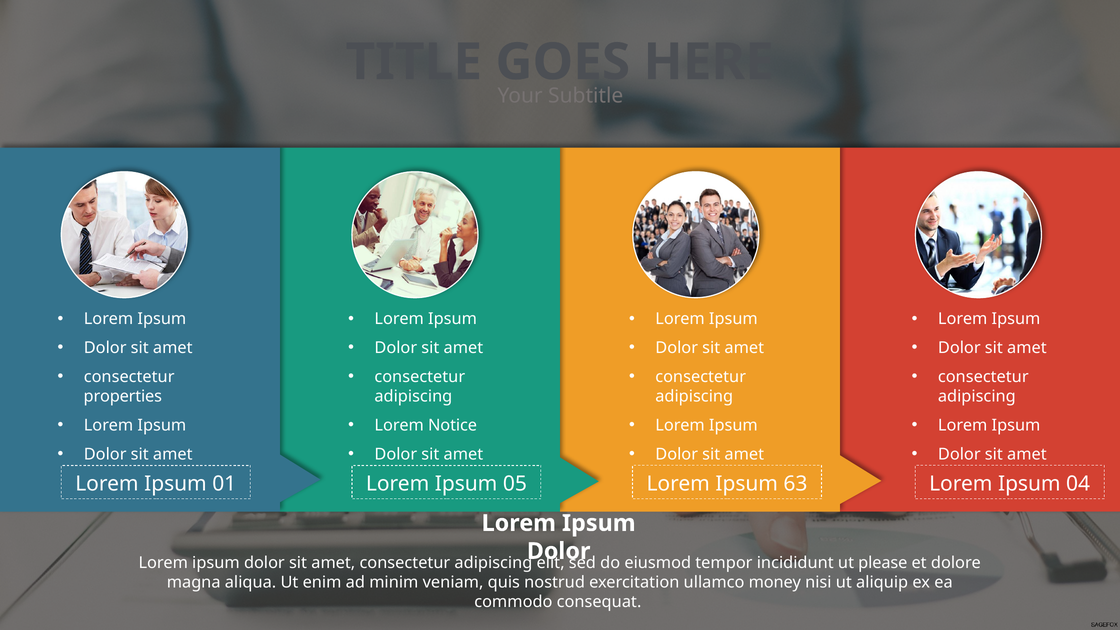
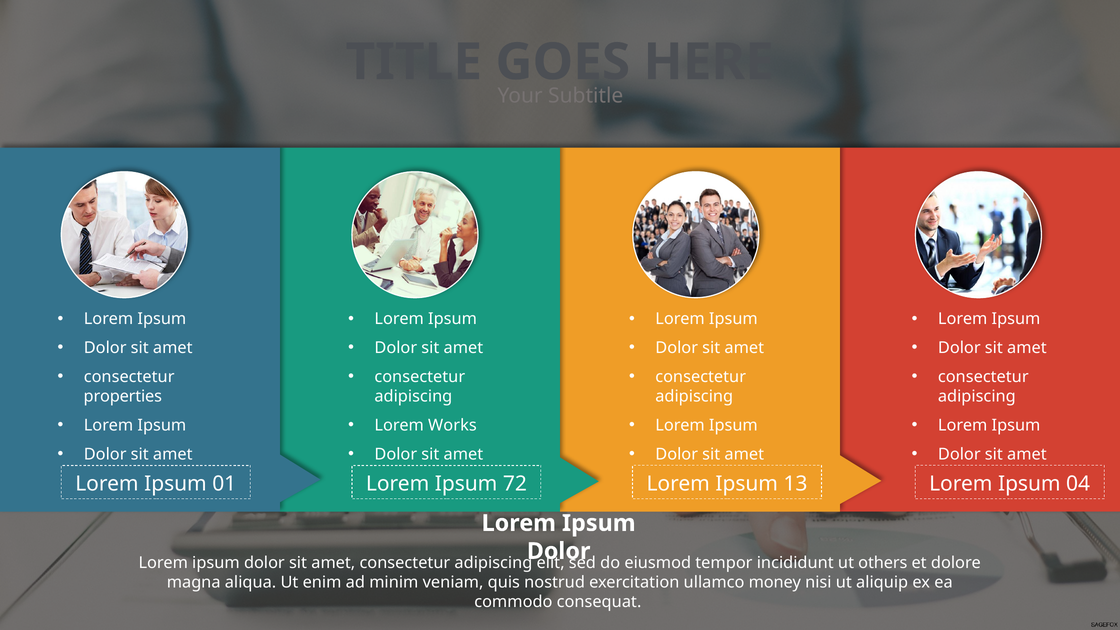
Notice: Notice -> Works
05: 05 -> 72
63: 63 -> 13
please: please -> others
